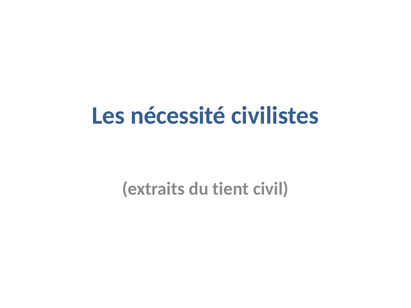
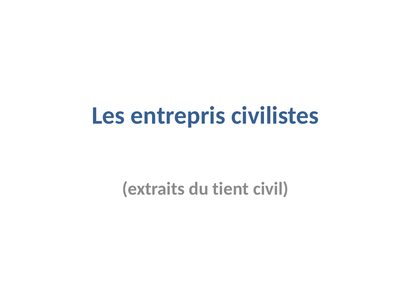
nécessité: nécessité -> entrepris
